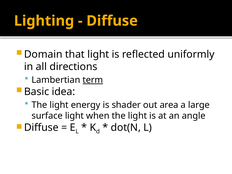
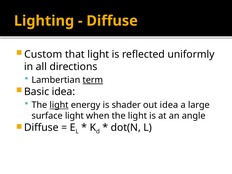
Domain: Domain -> Custom
light at (59, 105) underline: none -> present
out area: area -> idea
